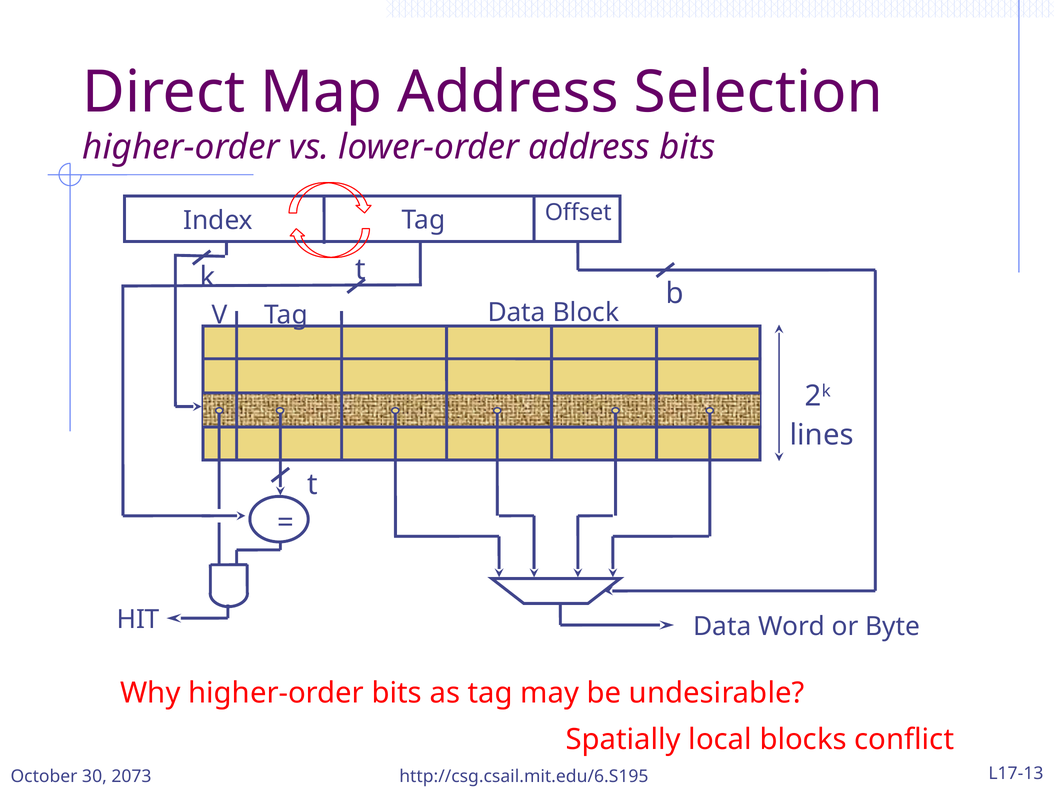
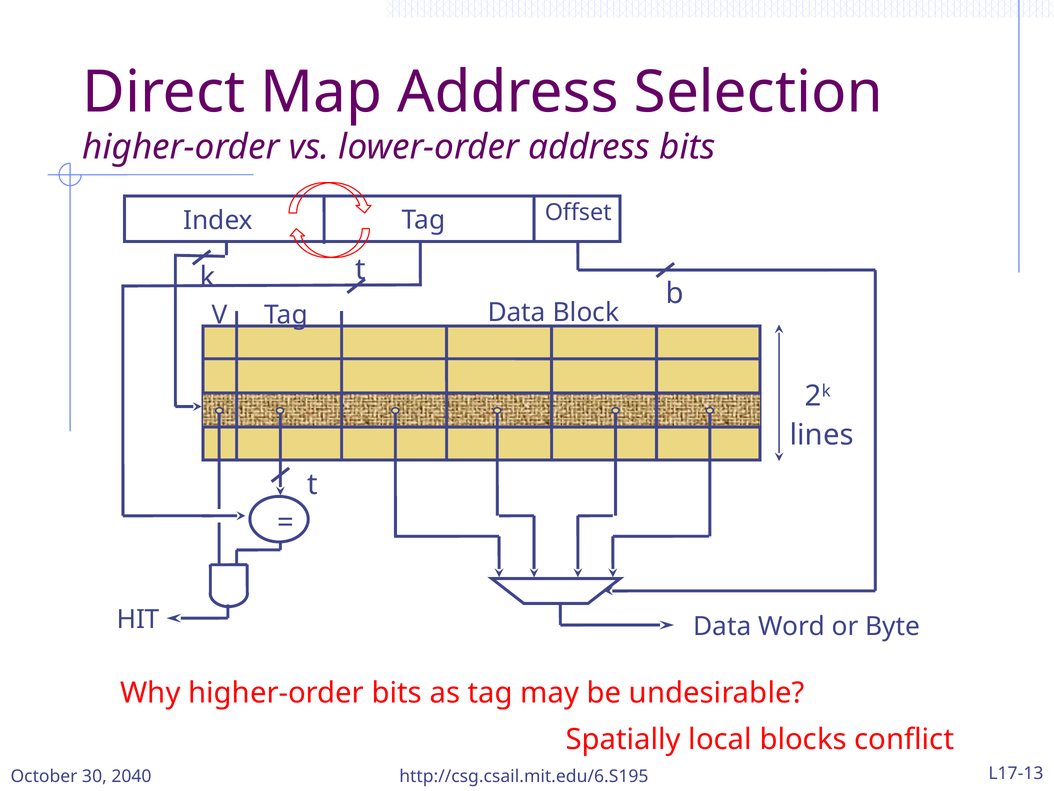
2073: 2073 -> 2040
